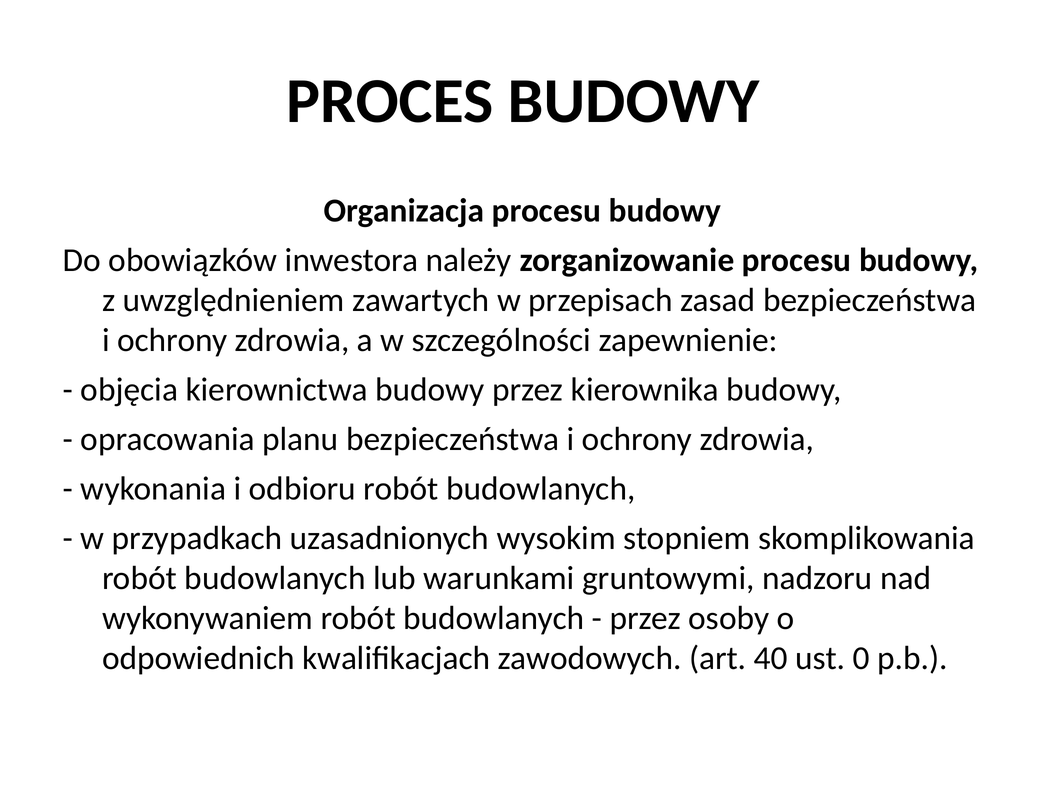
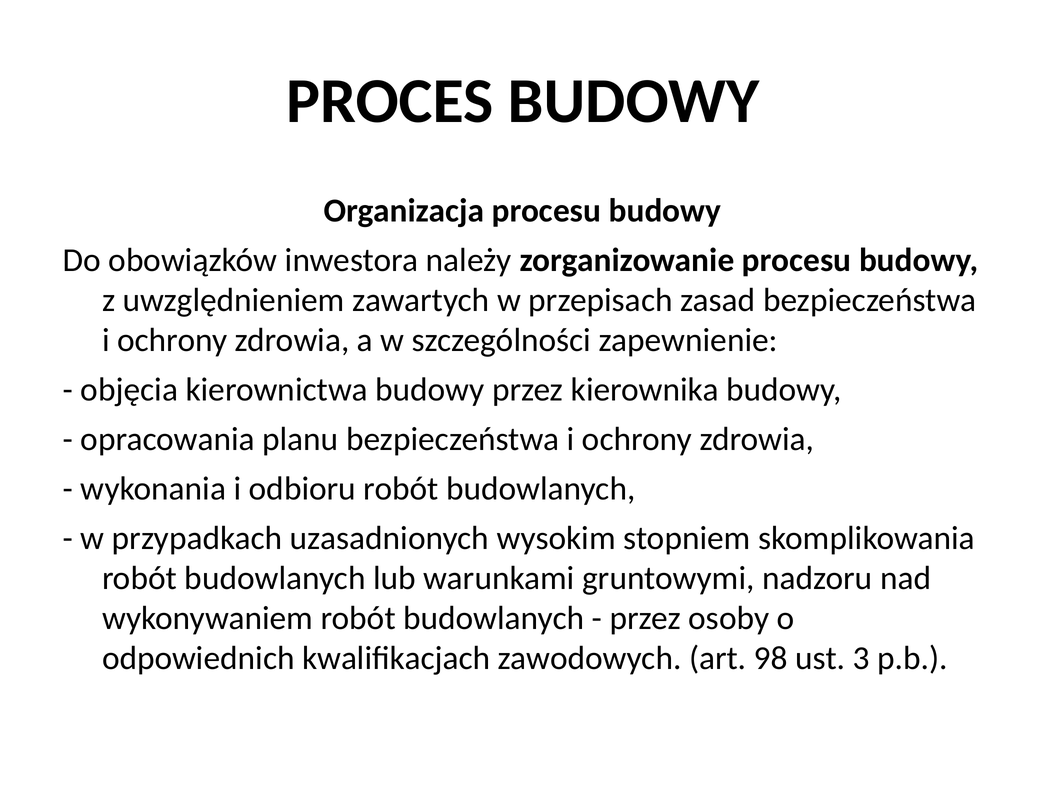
40: 40 -> 98
0: 0 -> 3
